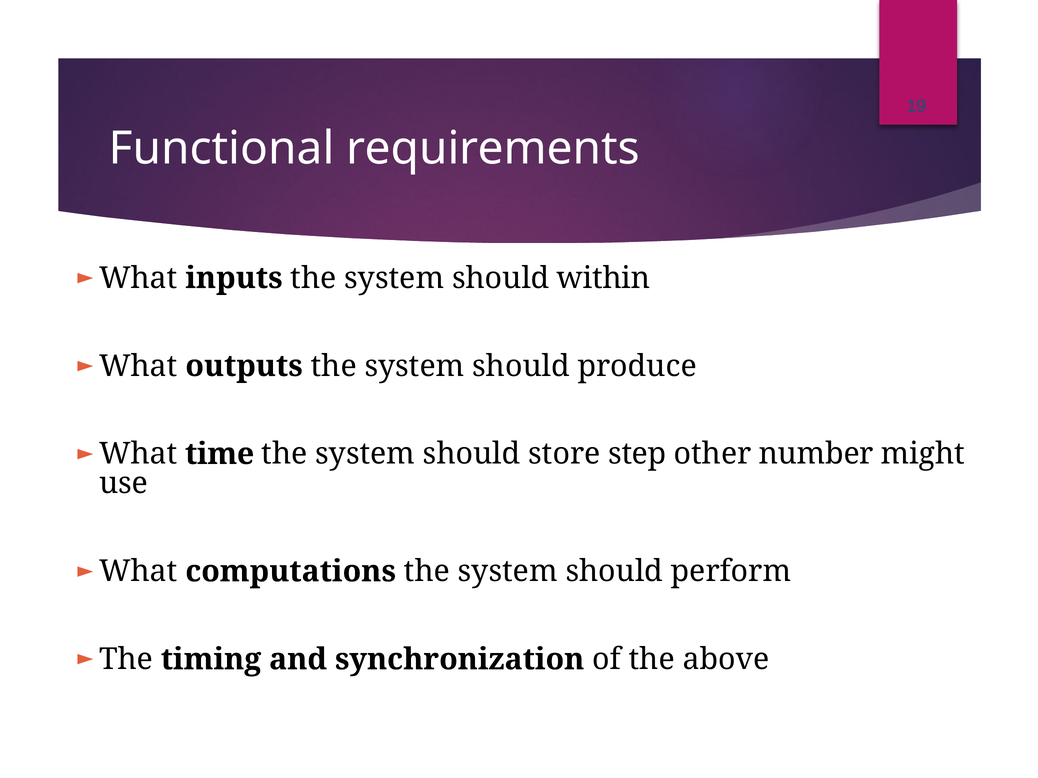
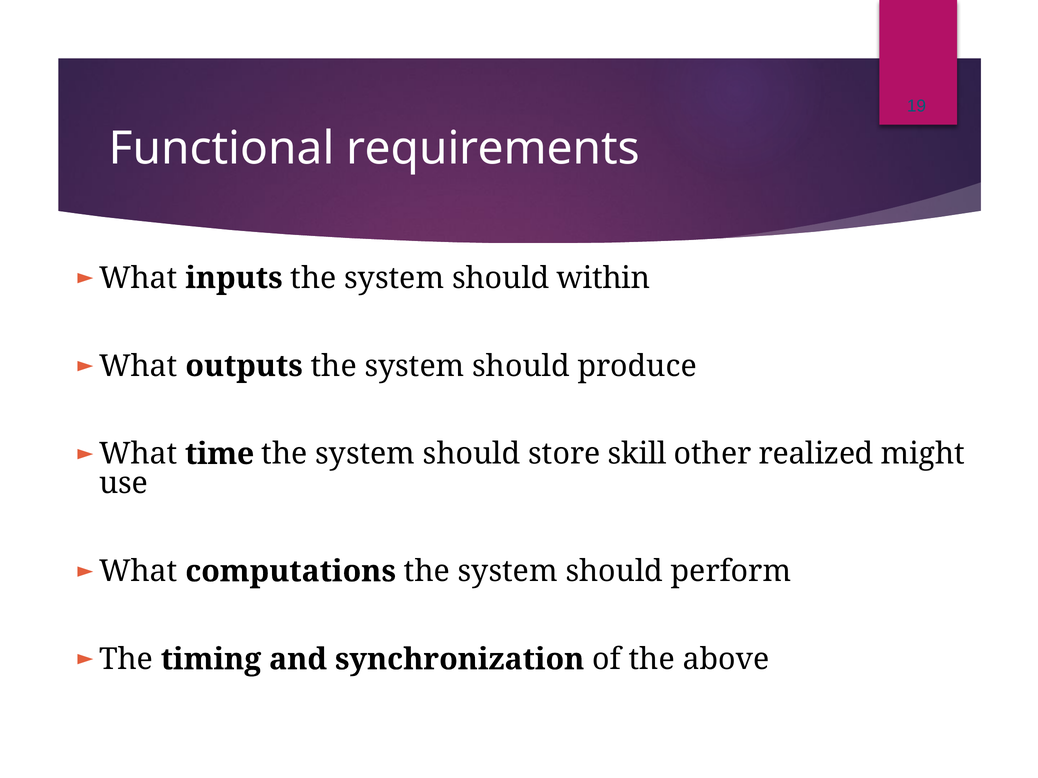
step: step -> skill
number: number -> realized
